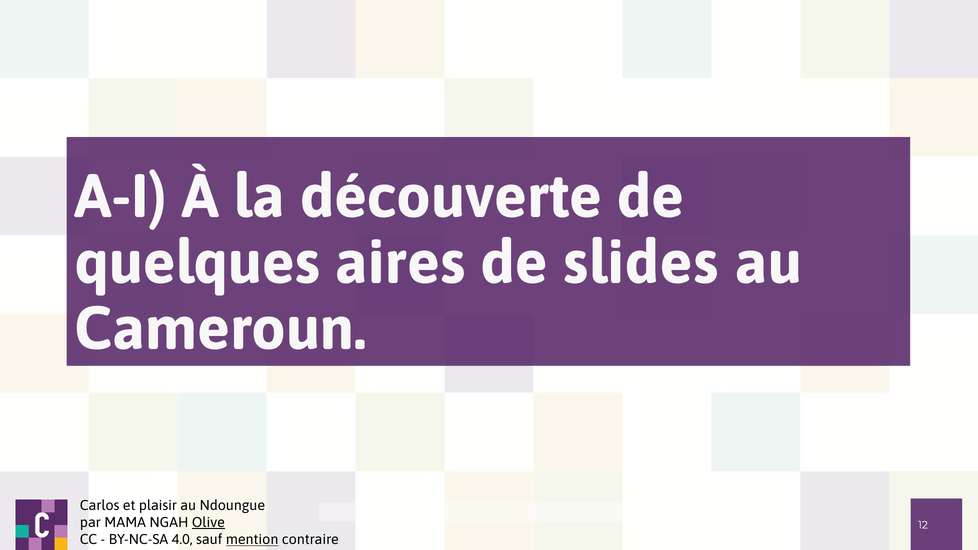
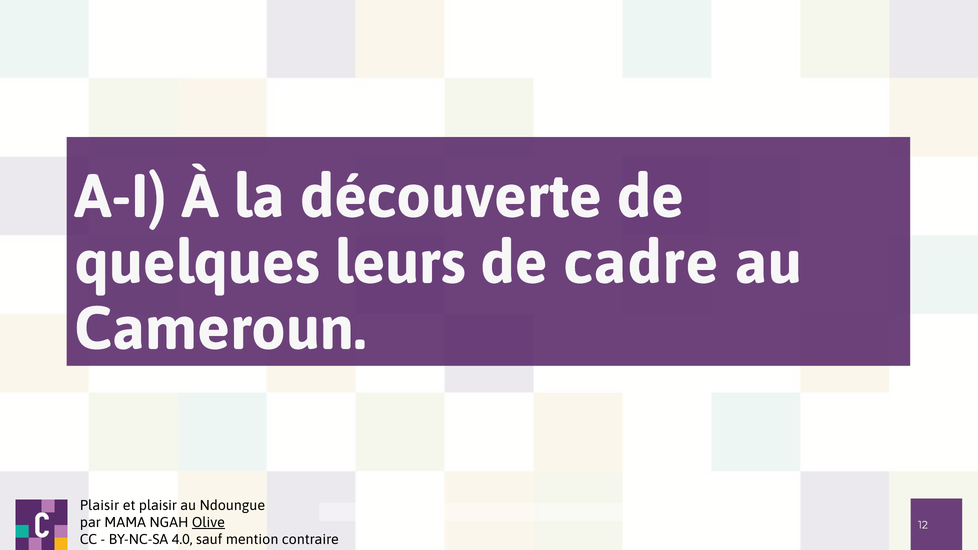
aires: aires -> leurs
slides: slides -> cadre
Carlos at (100, 506): Carlos -> Plaisir
mention underline: present -> none
